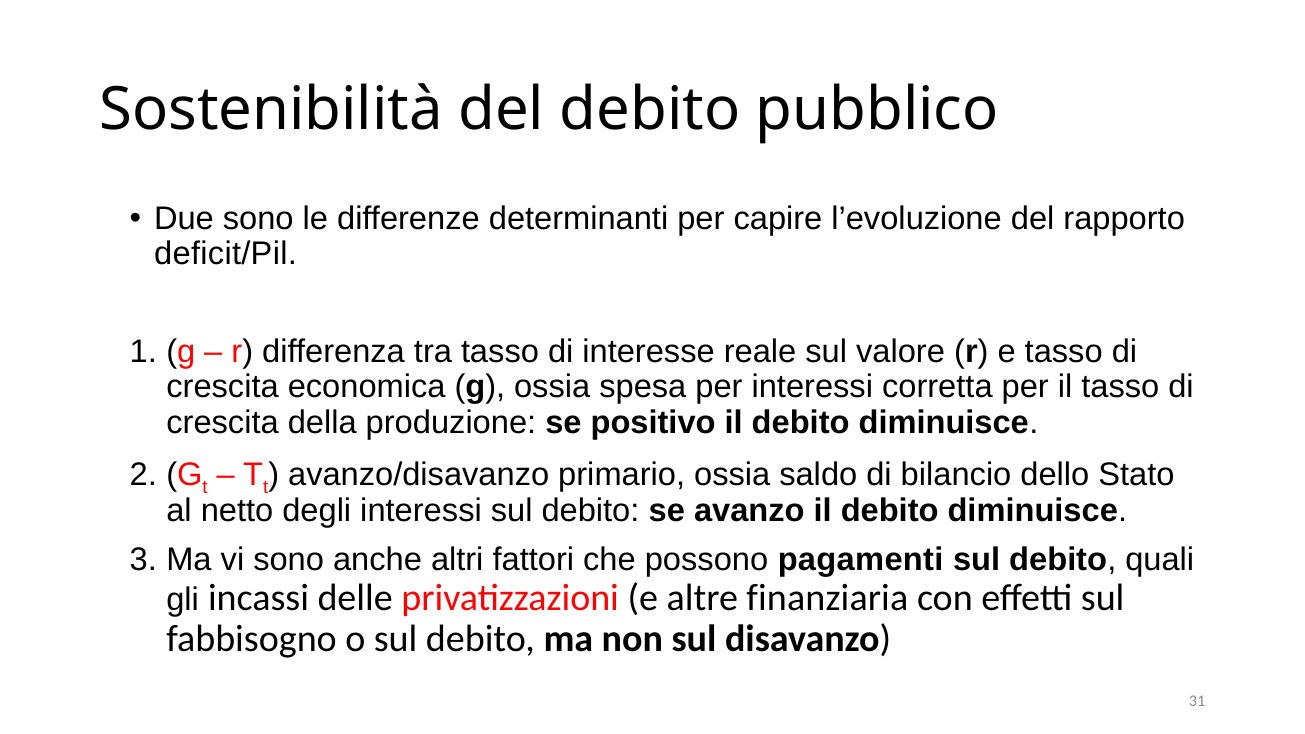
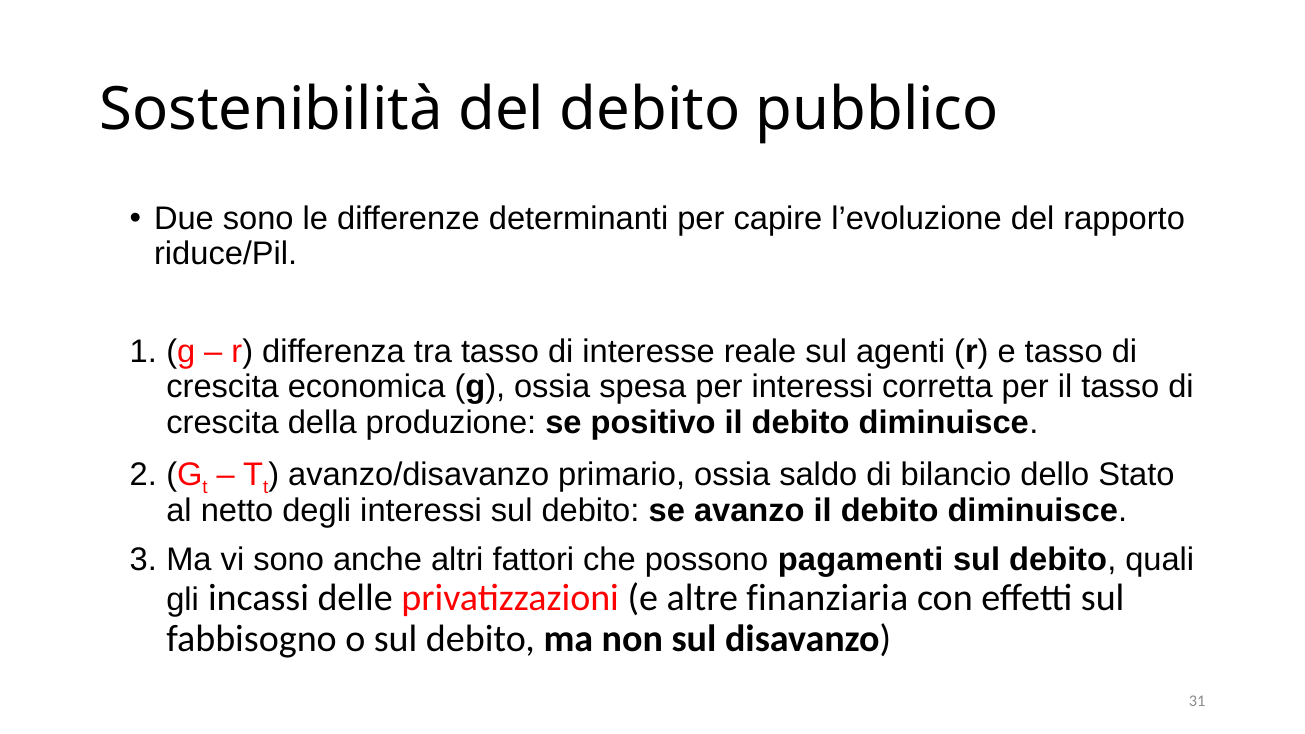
deficit/Pil: deficit/Pil -> riduce/Pil
valore: valore -> agenti
